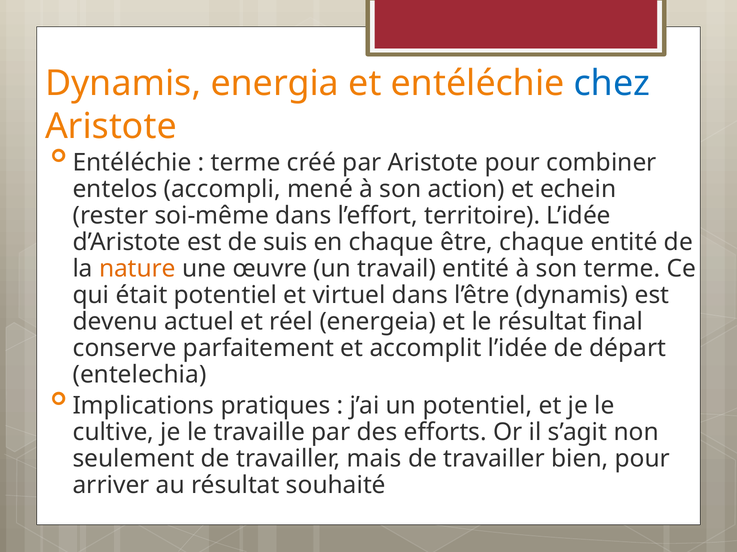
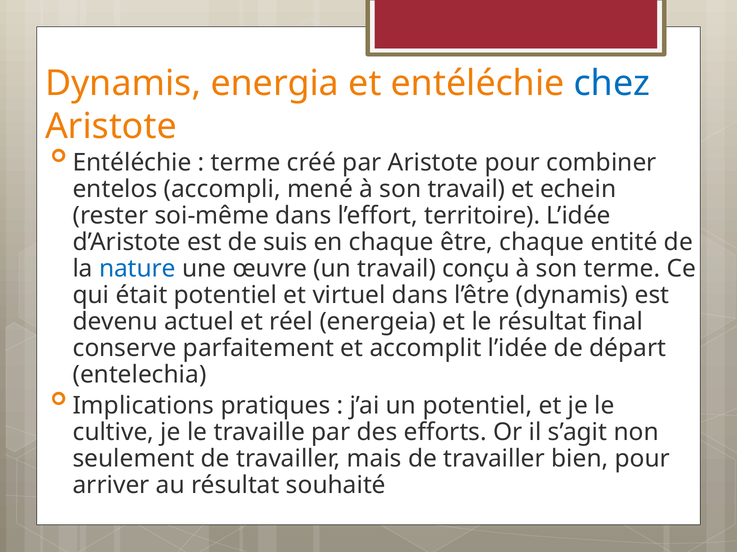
son action: action -> travail
nature colour: orange -> blue
travail entité: entité -> conçu
